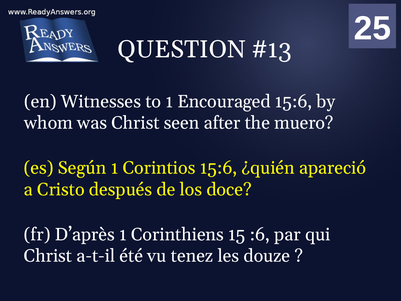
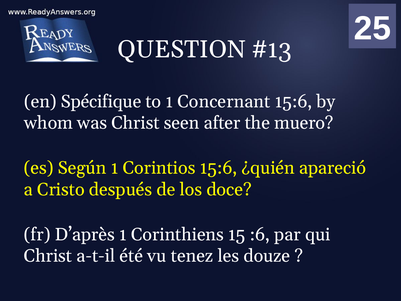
Witnesses: Witnesses -> Spécifique
Encouraged: Encouraged -> Concernant
